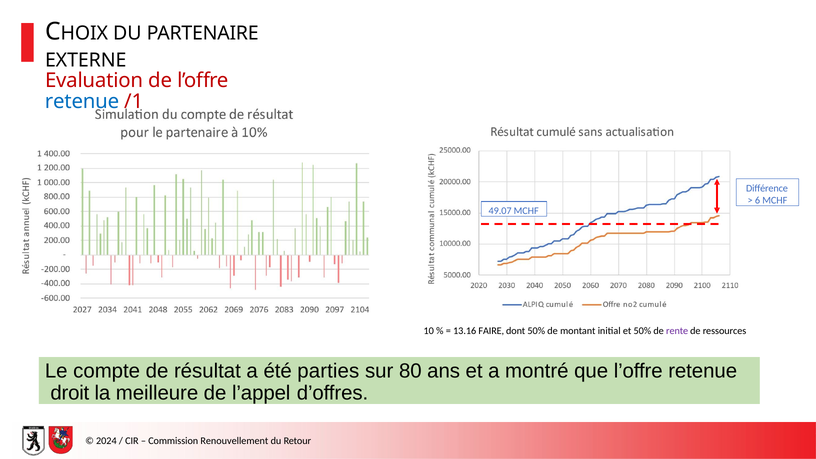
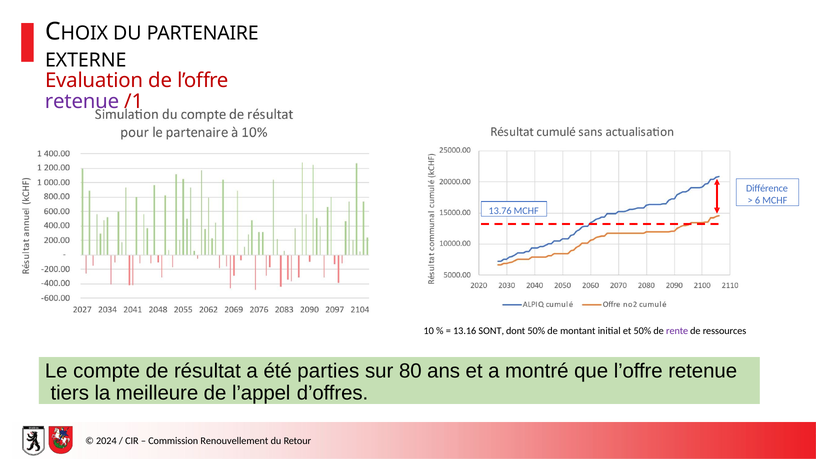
retenue at (82, 101) colour: blue -> purple
49.07: 49.07 -> 13.76
FAIRE: FAIRE -> SONT
droit: droit -> tiers
